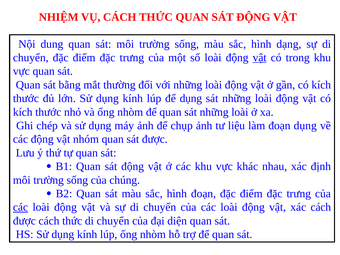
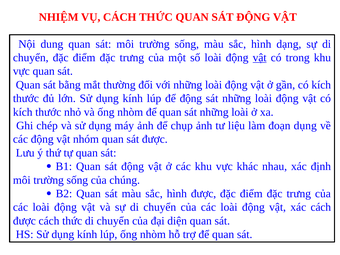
để dụng: dụng -> động
hình đoạn: đoạn -> được
các at (21, 207) underline: present -> none
